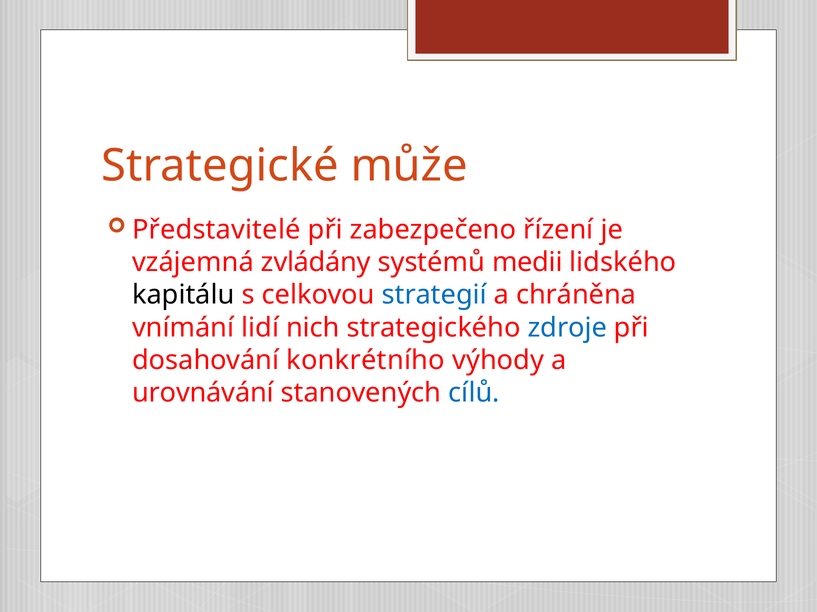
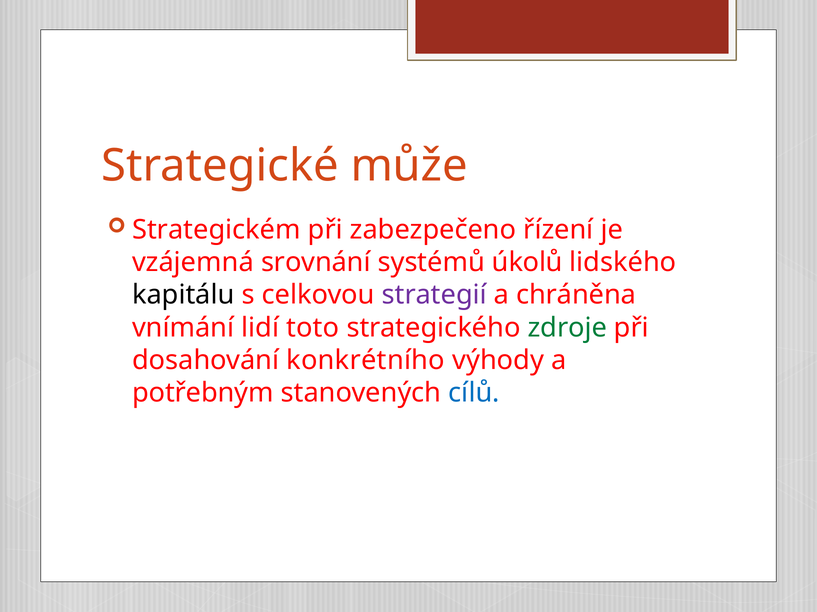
Představitelé: Představitelé -> Strategickém
zvládány: zvládány -> srovnání
medii: medii -> úkolů
strategií colour: blue -> purple
nich: nich -> toto
zdroje colour: blue -> green
urovnávání: urovnávání -> potřebným
